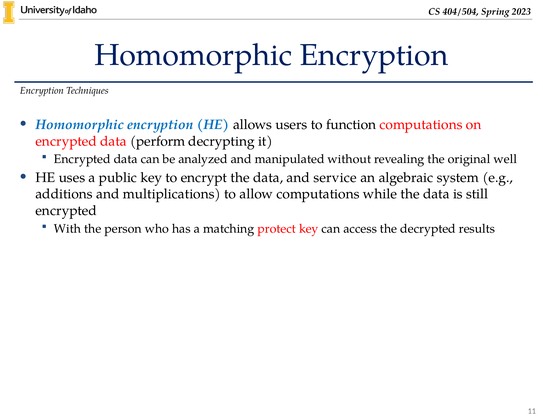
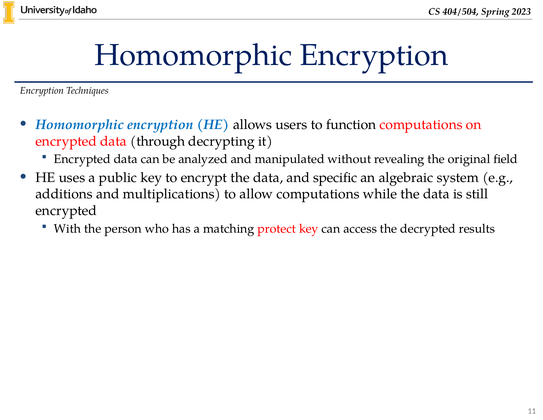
perform: perform -> through
well: well -> field
service: service -> specific
